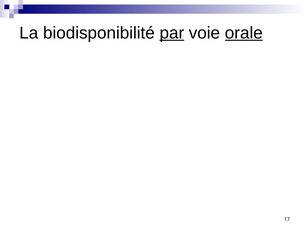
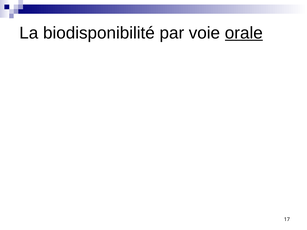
par underline: present -> none
